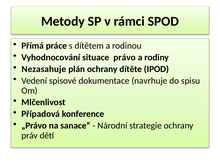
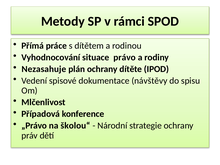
navrhuje: navrhuje -> návštěvy
sanace“: sanace“ -> školou“
